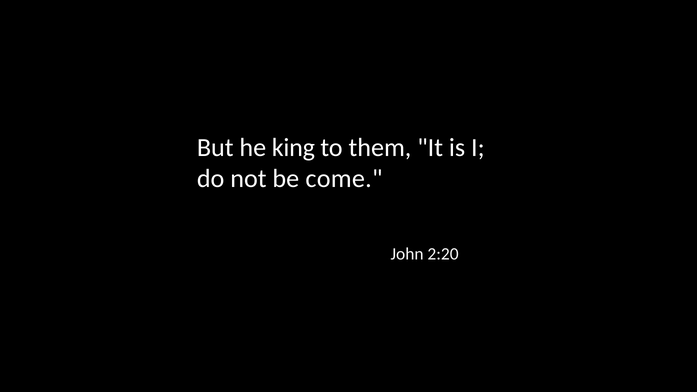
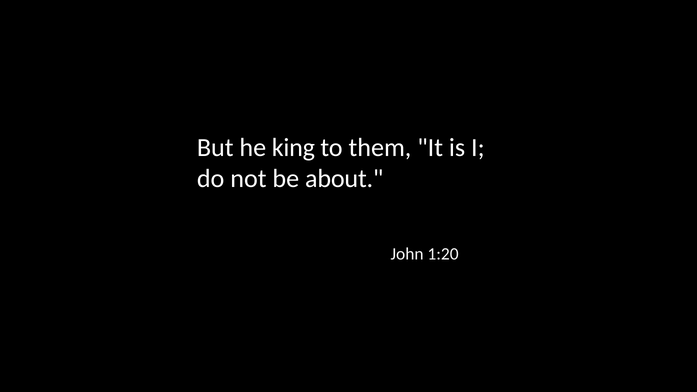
come: come -> about
2:20: 2:20 -> 1:20
